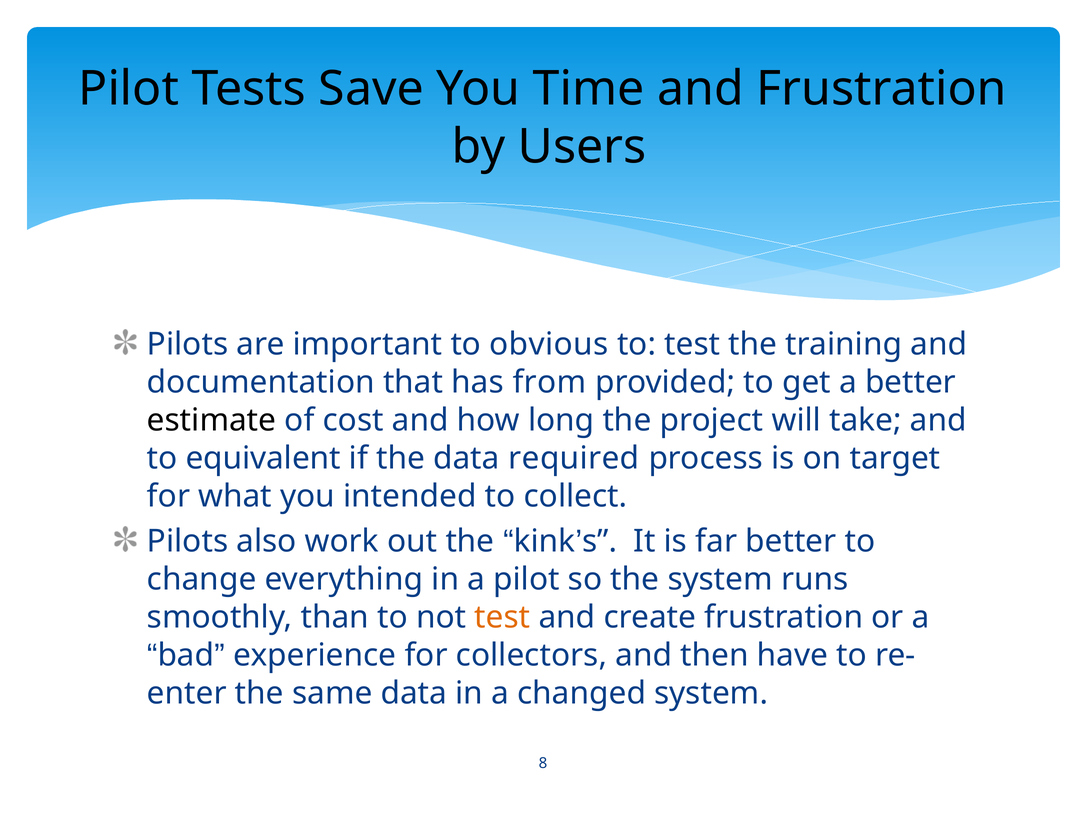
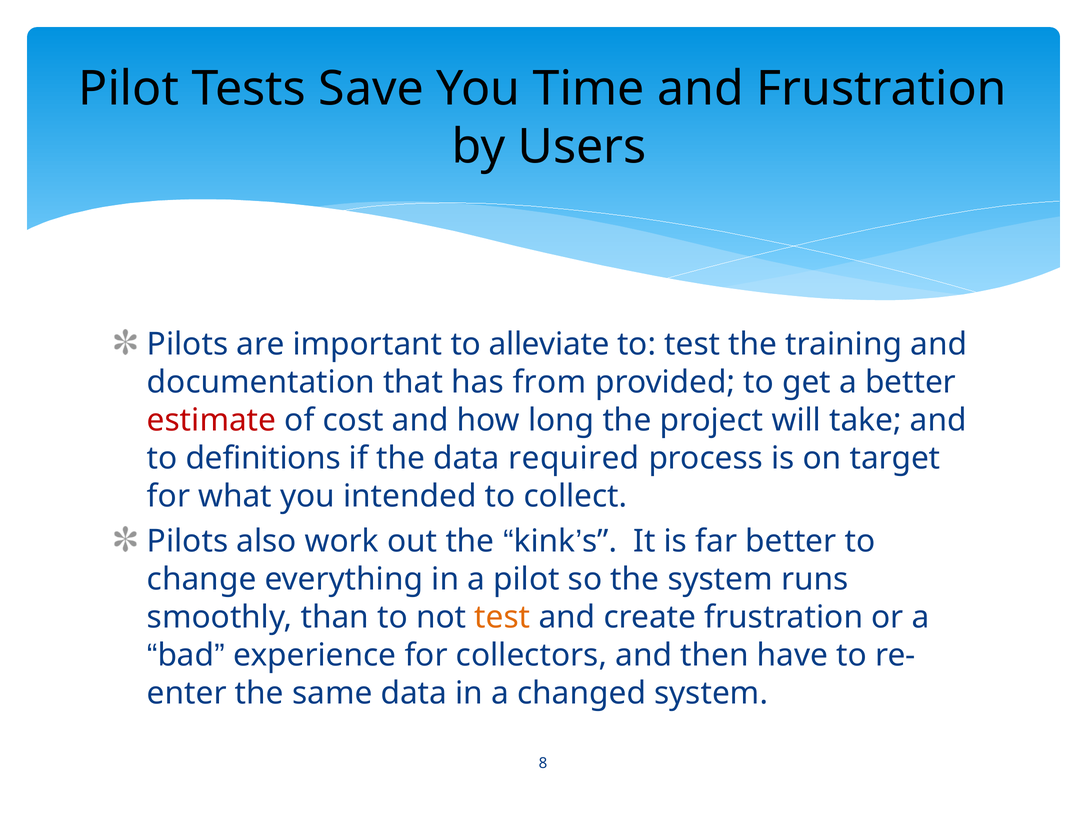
obvious: obvious -> alleviate
estimate colour: black -> red
equivalent: equivalent -> definitions
